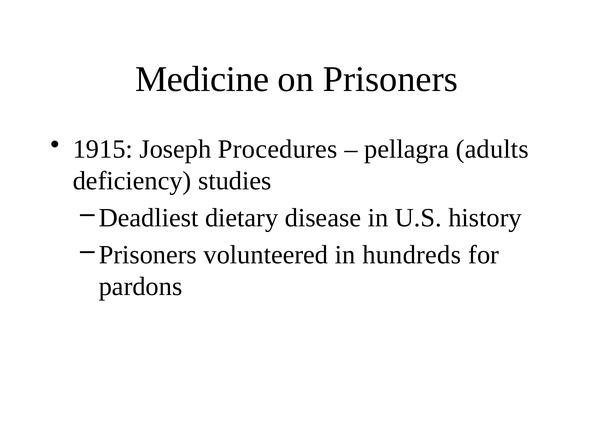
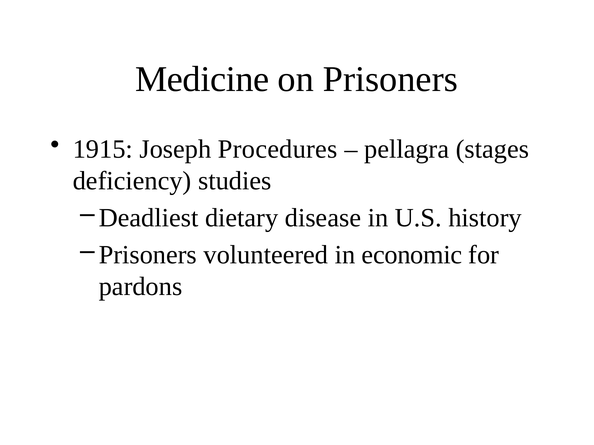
adults: adults -> stages
hundreds: hundreds -> economic
